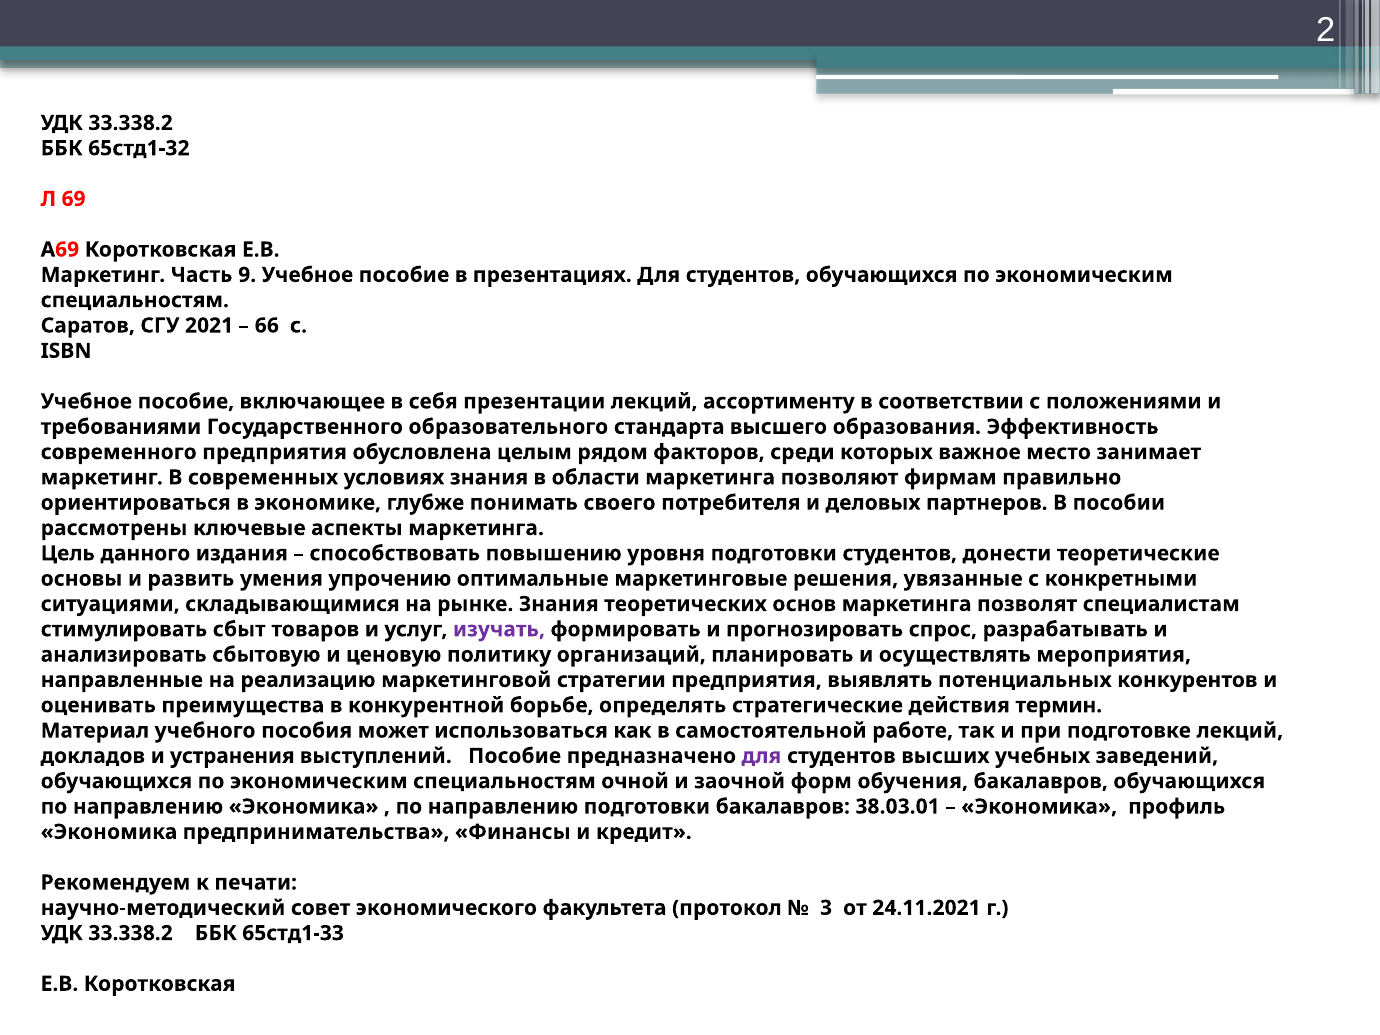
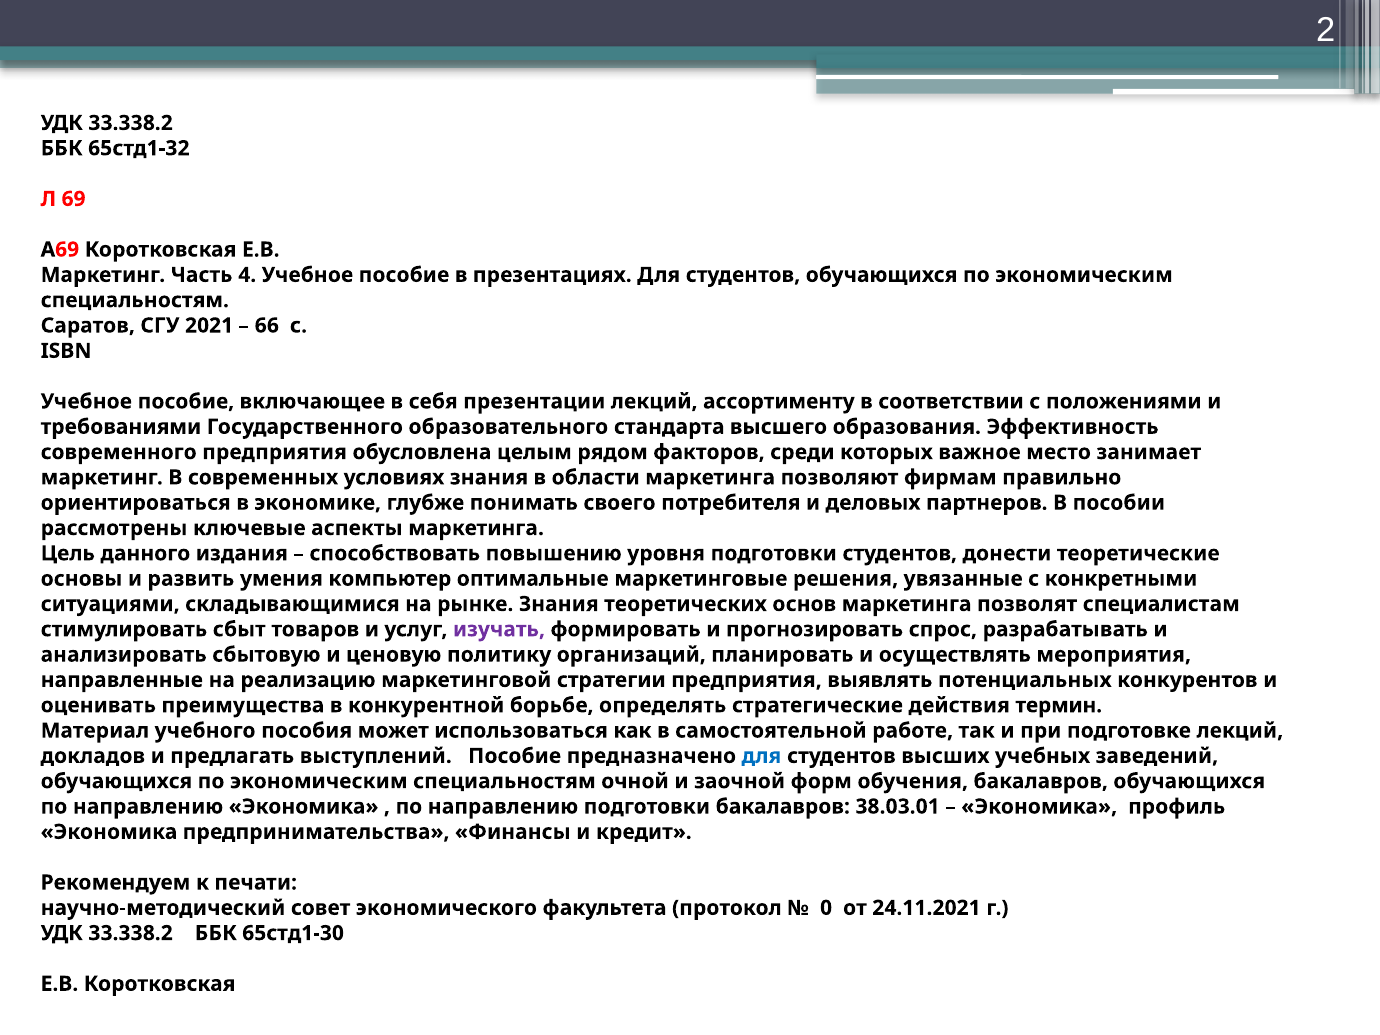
9: 9 -> 4
упрочению: упрочению -> компьютер
устранения: устранения -> предлагать
для at (761, 756) colour: purple -> blue
3: 3 -> 0
65стд1-33: 65стд1-33 -> 65стд1-30
